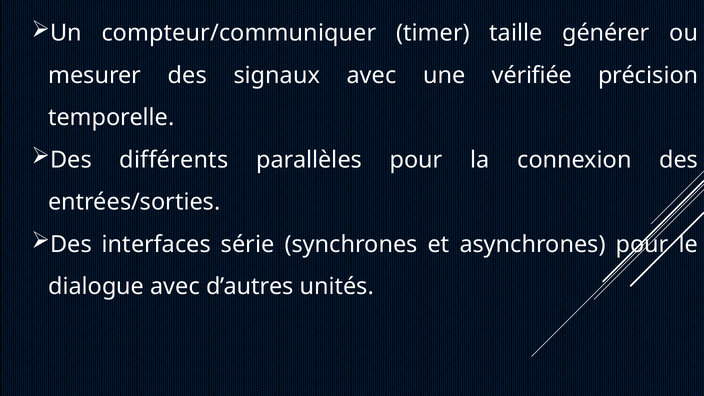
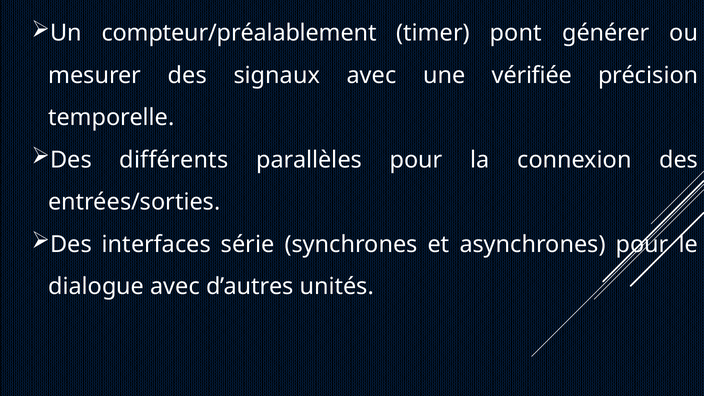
compteur/communiquer: compteur/communiquer -> compteur/préalablement
taille: taille -> pont
